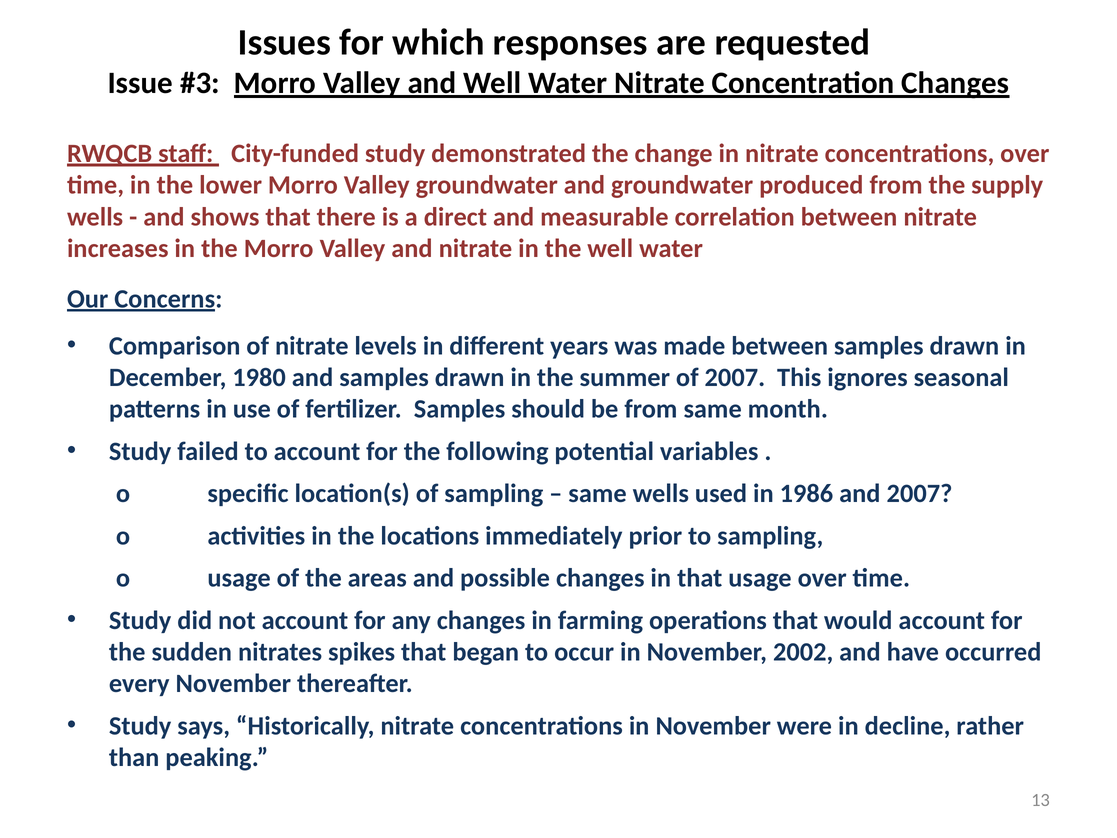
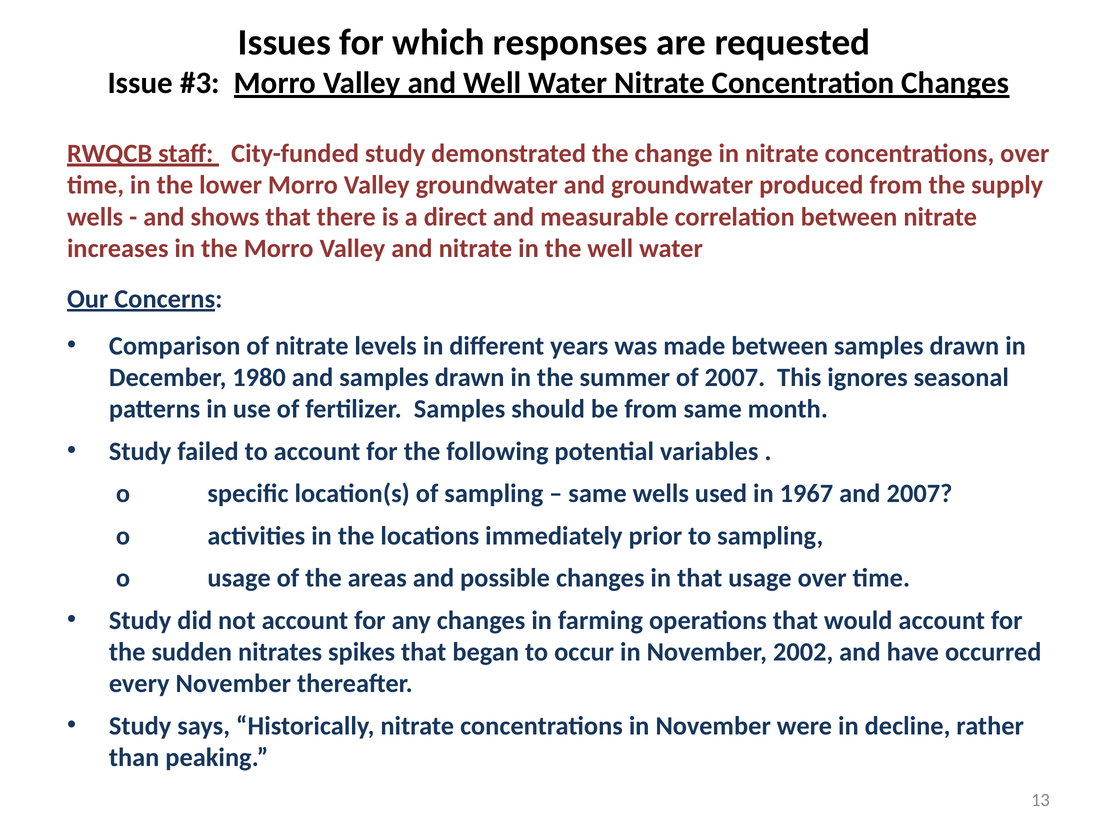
1986: 1986 -> 1967
